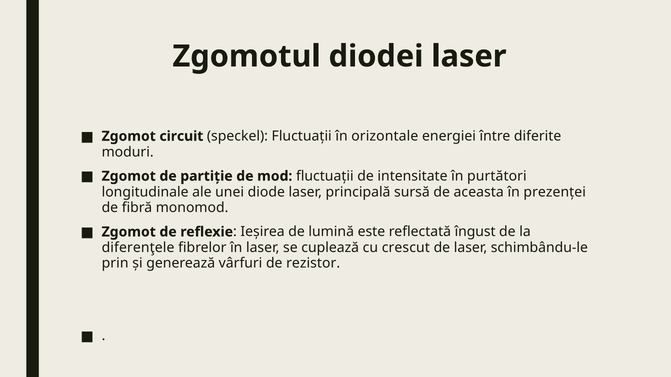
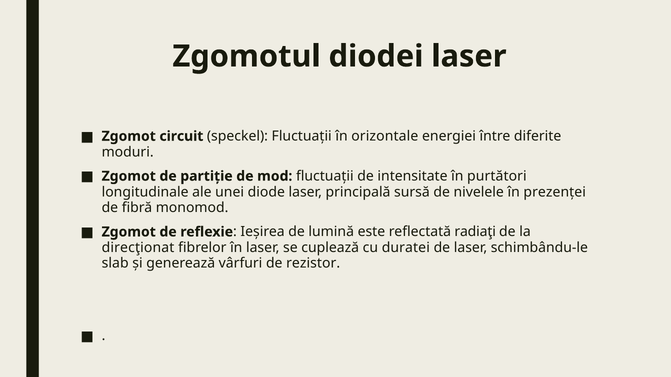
aceasta: aceasta -> nivelele
îngust: îngust -> radiaţi
diferenţele: diferenţele -> direcţionat
crescut: crescut -> duratei
prin: prin -> slab
